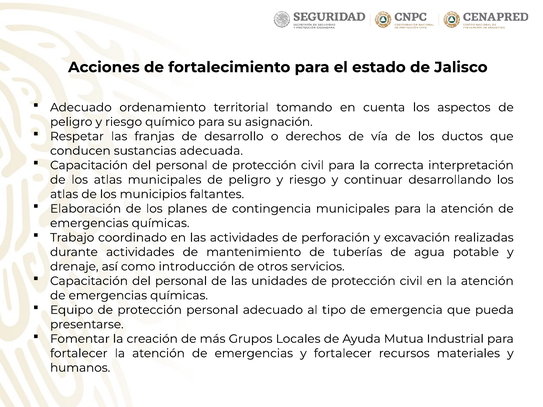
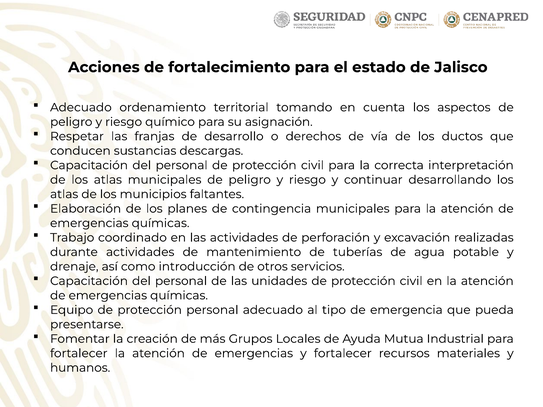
adecuada: adecuada -> descargas
